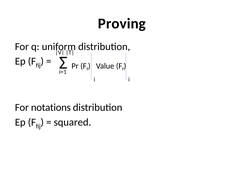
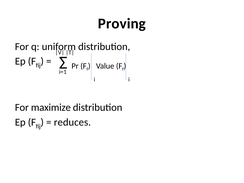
notations: notations -> maximize
squared: squared -> reduces
